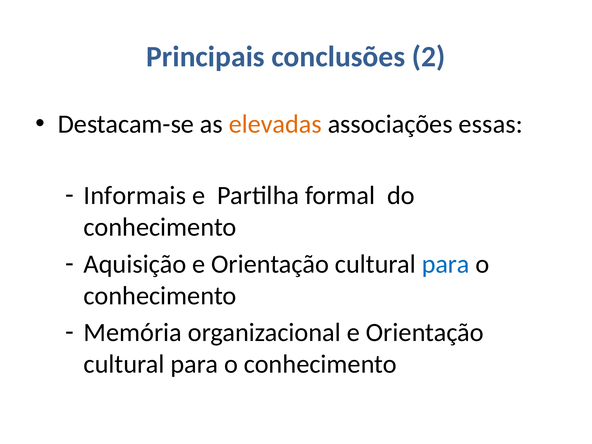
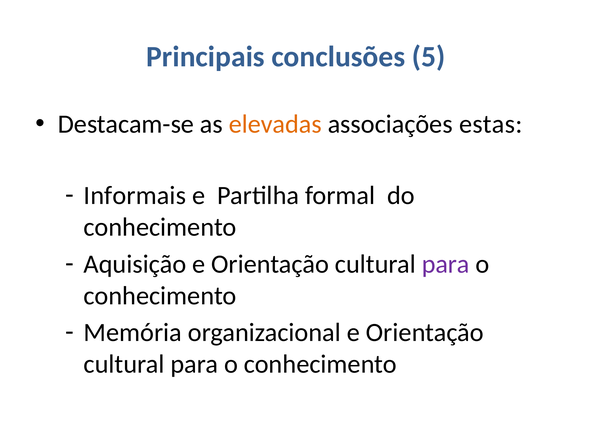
2: 2 -> 5
essas: essas -> estas
para at (446, 264) colour: blue -> purple
